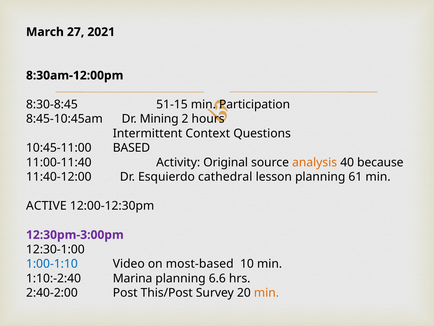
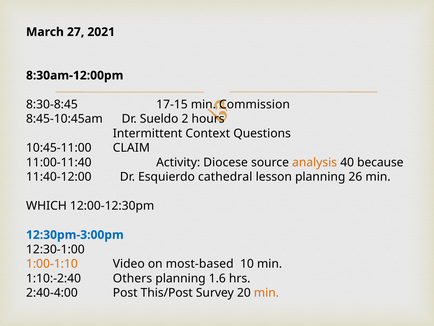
51-15: 51-15 -> 17-15
Participation: Participation -> Commission
Mining: Mining -> Sueldo
BASED: BASED -> CLAIM
Original: Original -> Diocese
61: 61 -> 26
ACTIVE: ACTIVE -> WHICH
12:30pm-3:00pm colour: purple -> blue
1:00-1:10 colour: blue -> orange
Marina: Marina -> Others
6.6: 6.6 -> 1.6
2:40-2:00: 2:40-2:00 -> 2:40-4:00
